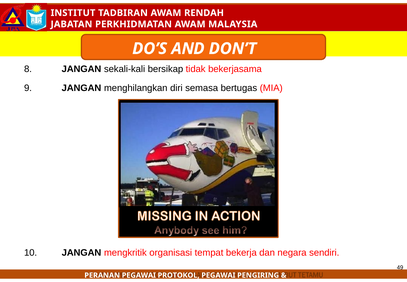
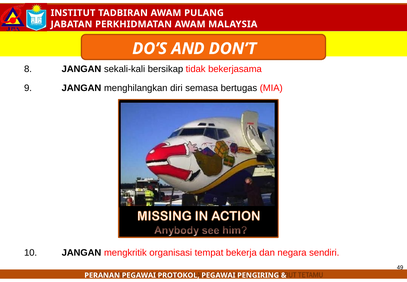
RENDAH: RENDAH -> PULANG
